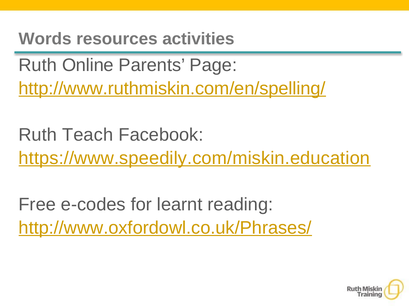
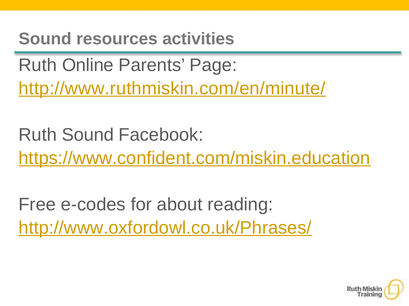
Words at (45, 39): Words -> Sound
http://www.ruthmiskin.com/en/spelling/: http://www.ruthmiskin.com/en/spelling/ -> http://www.ruthmiskin.com/en/minute/
Ruth Teach: Teach -> Sound
https://www.speedily.com/miskin.education: https://www.speedily.com/miskin.education -> https://www.confident.com/miskin.education
learnt: learnt -> about
